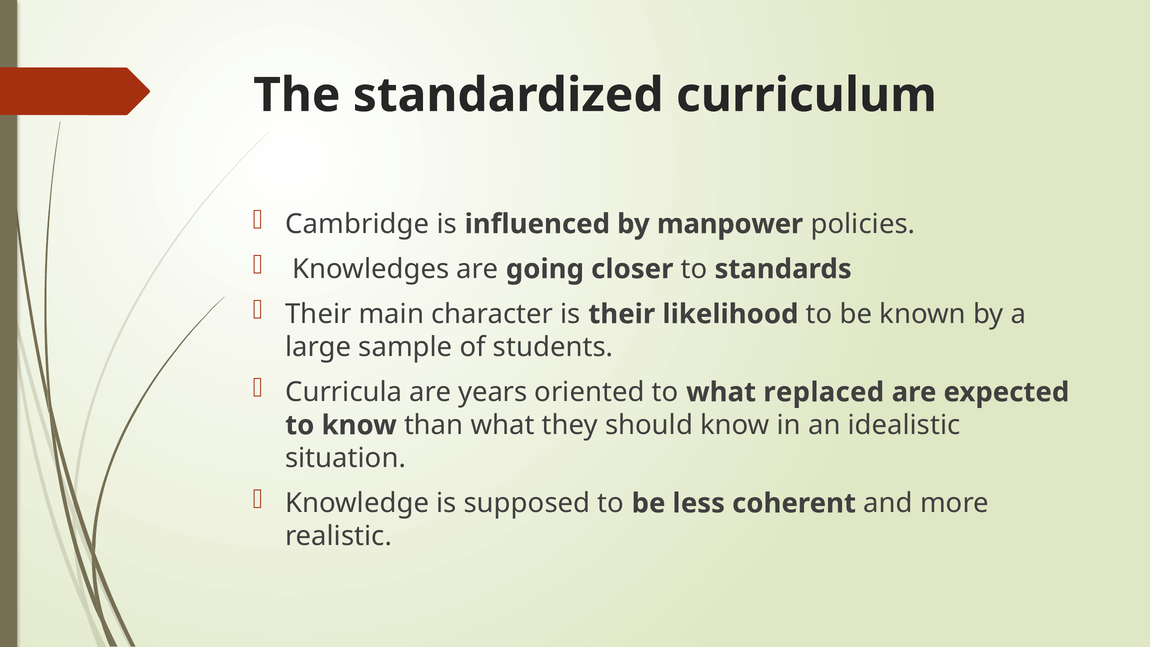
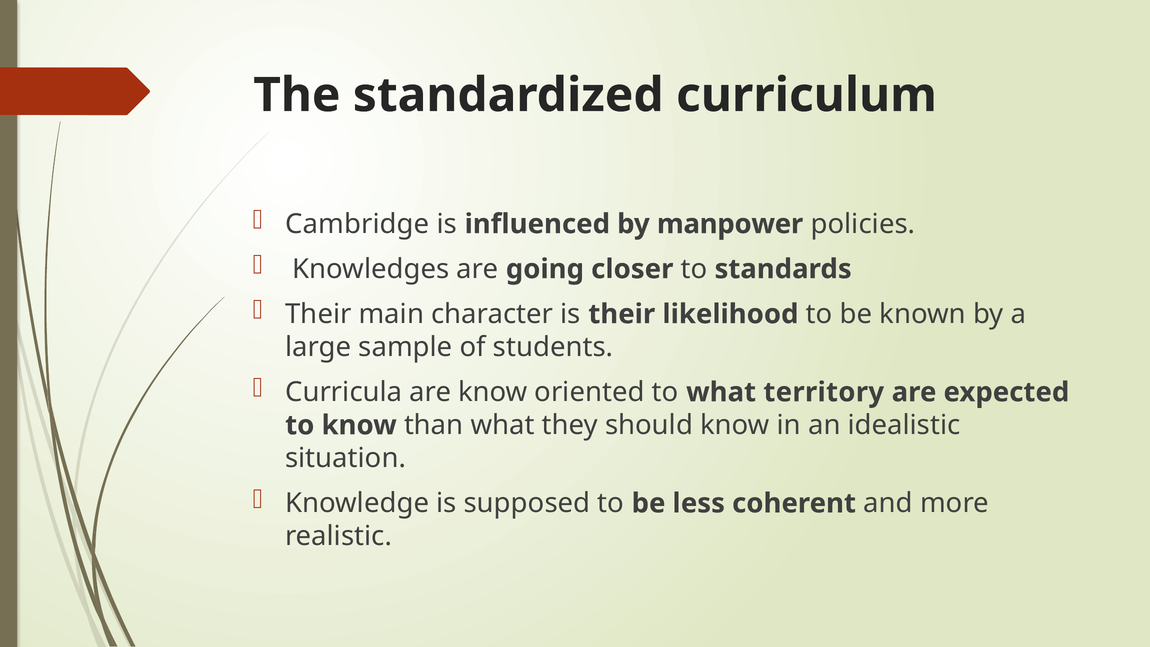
are years: years -> know
replaced: replaced -> territory
